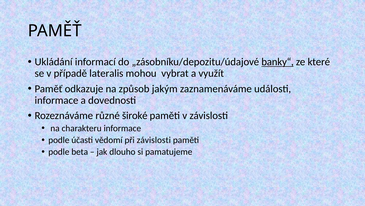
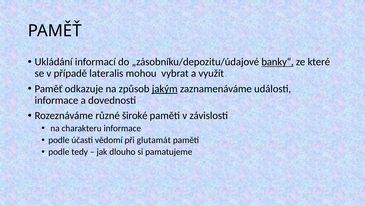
jakým underline: none -> present
při závislosti: závislosti -> glutamát
beta: beta -> tedy
